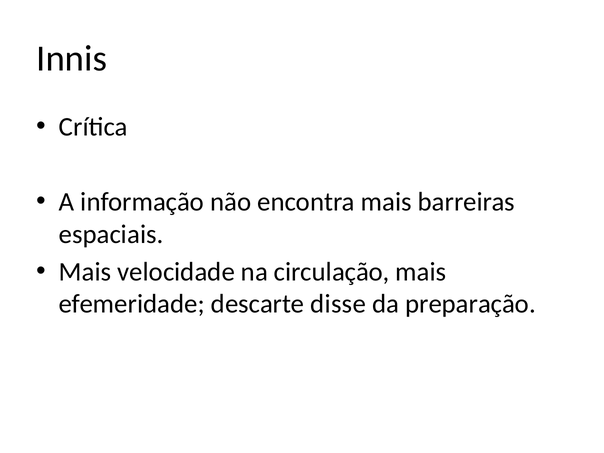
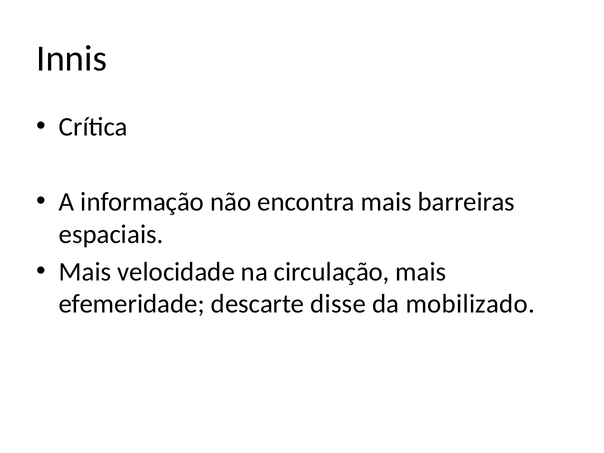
preparação: preparação -> mobilizado
